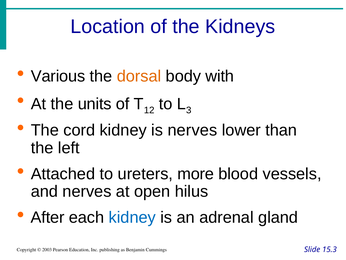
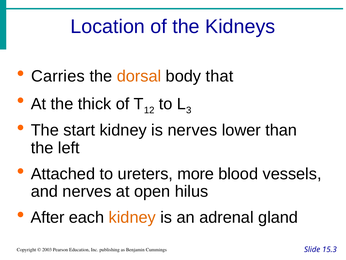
Various: Various -> Carries
with: with -> that
units: units -> thick
cord: cord -> start
kidney at (132, 217) colour: blue -> orange
